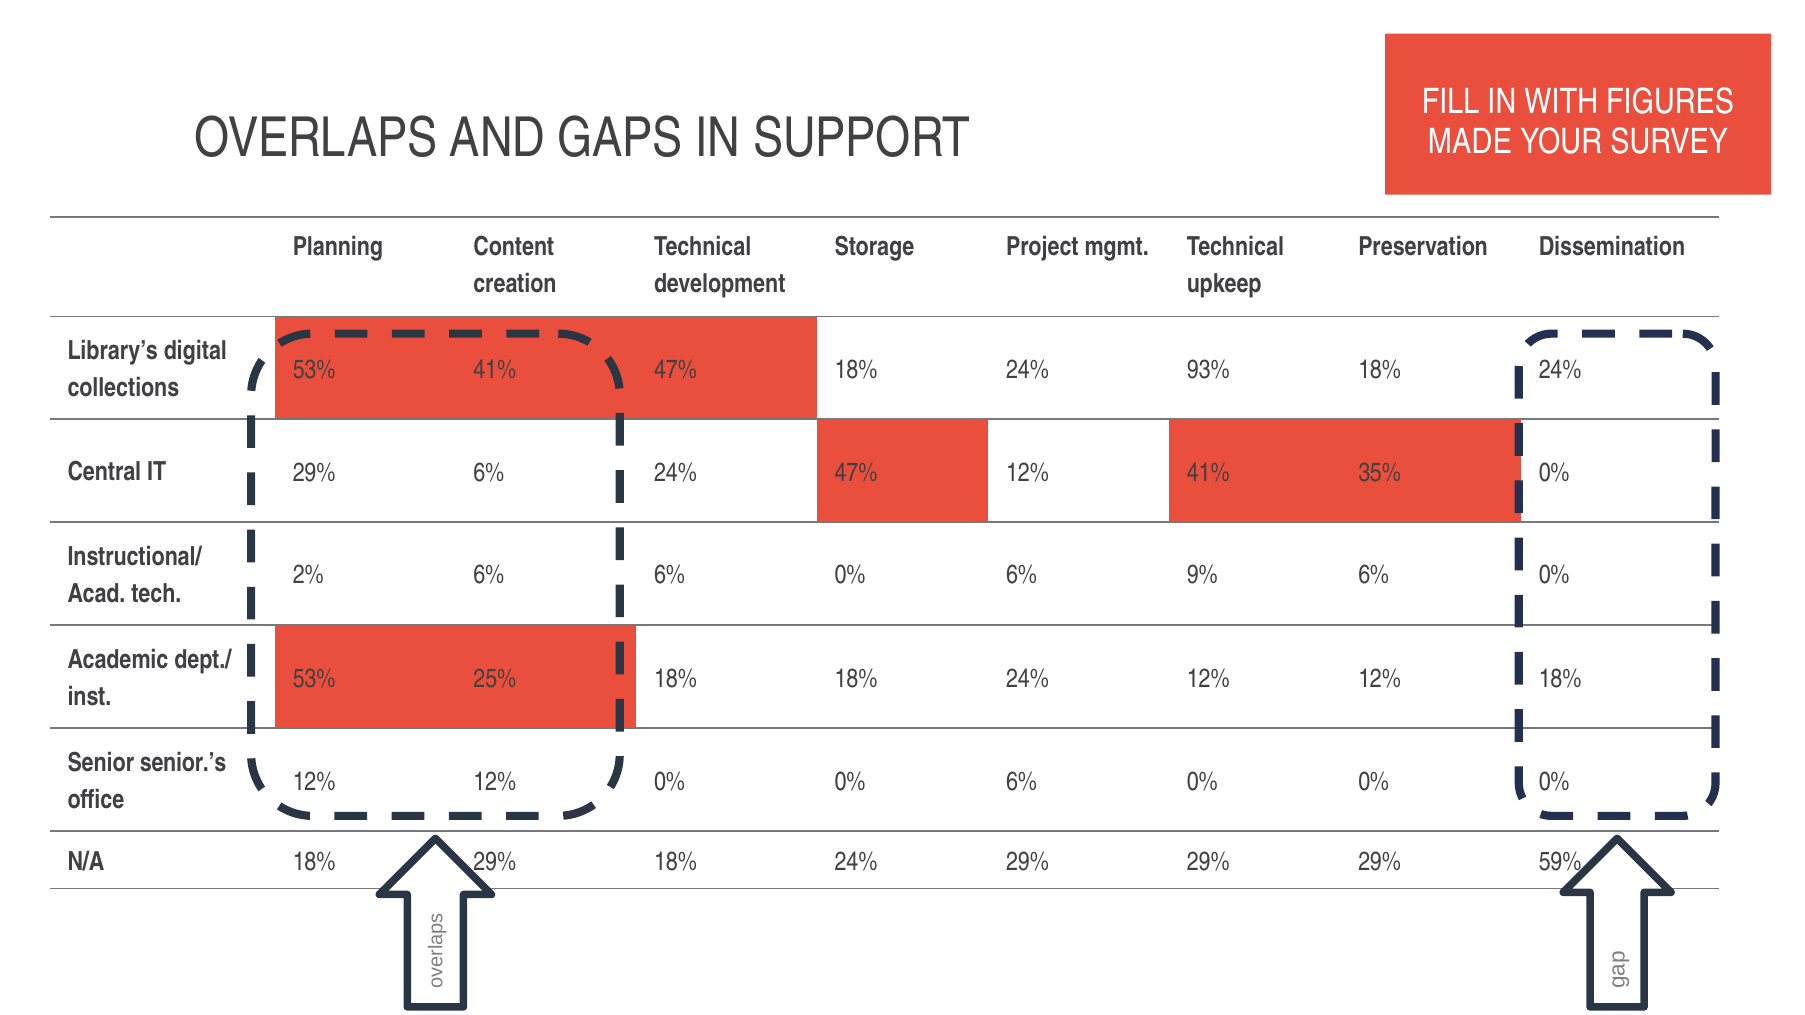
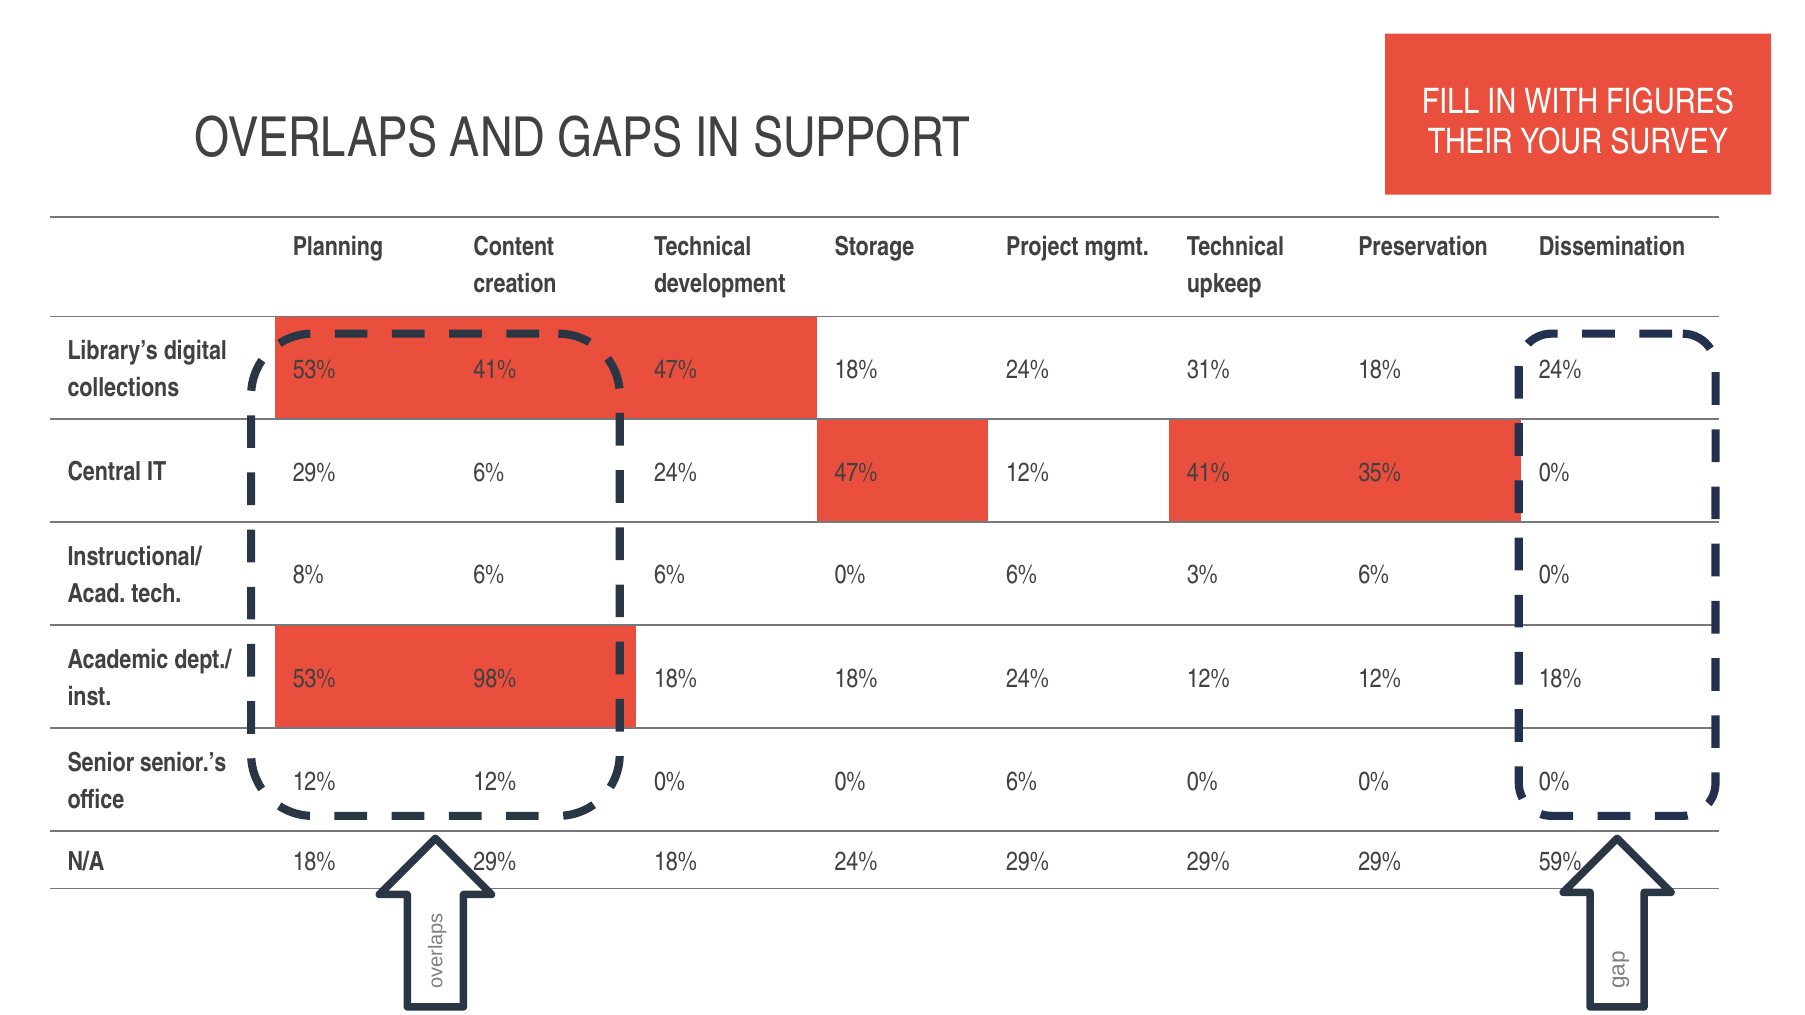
MADE: MADE -> THEIR
93%: 93% -> 31%
2%: 2% -> 8%
9%: 9% -> 3%
25%: 25% -> 98%
